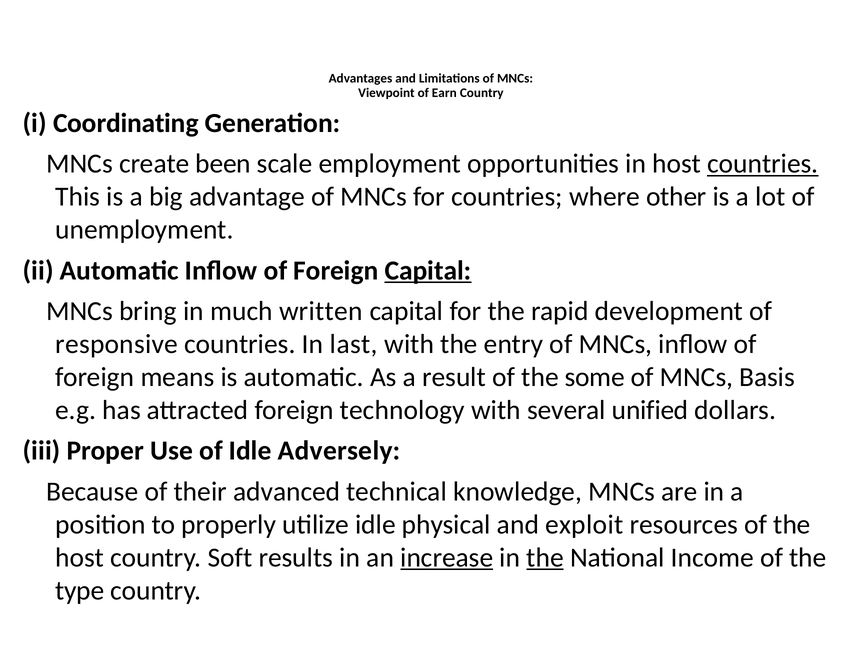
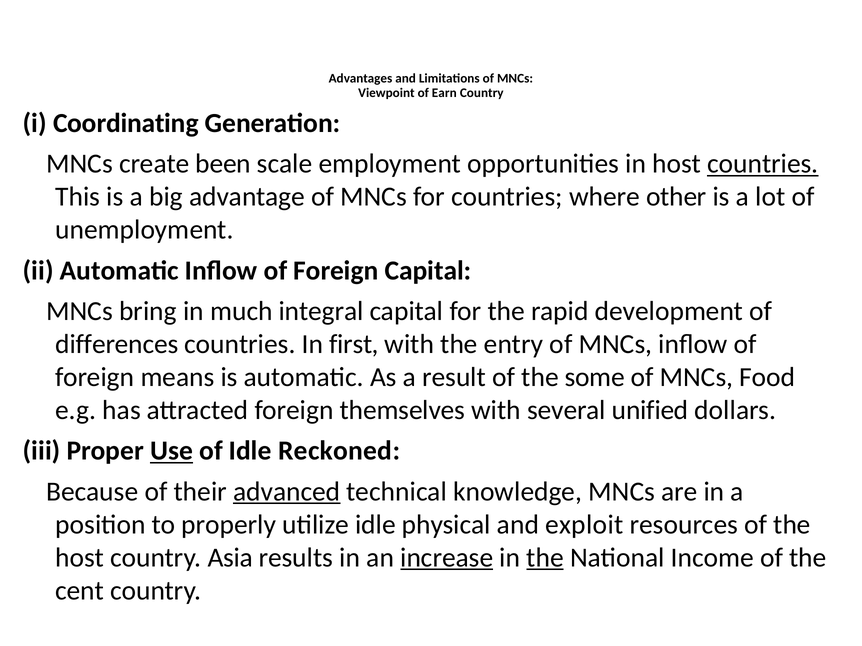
Capital at (428, 271) underline: present -> none
written: written -> integral
responsive: responsive -> differences
last: last -> first
Basis: Basis -> Food
technology: technology -> themselves
Use underline: none -> present
Adversely: Adversely -> Reckoned
advanced underline: none -> present
Soft: Soft -> Asia
type: type -> cent
